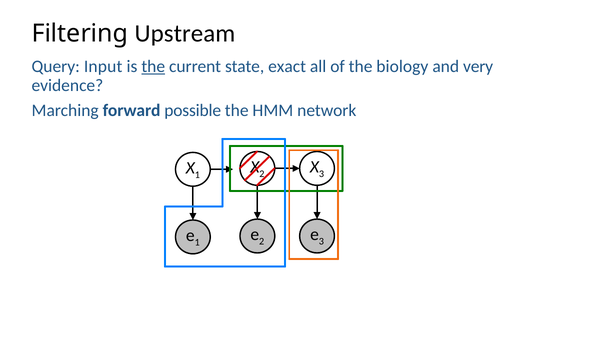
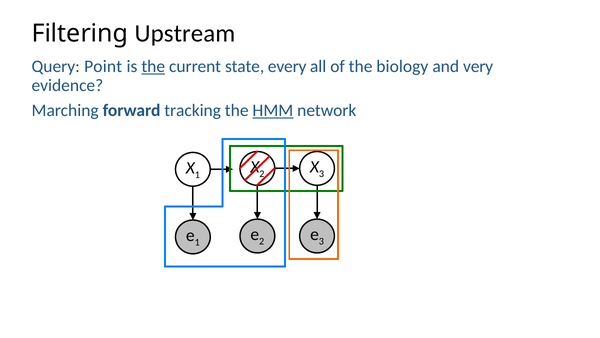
Input: Input -> Point
exact: exact -> every
possible: possible -> tracking
HMM underline: none -> present
